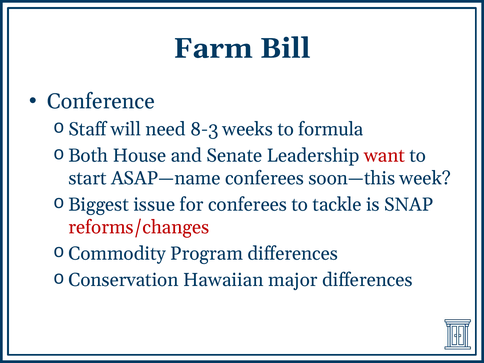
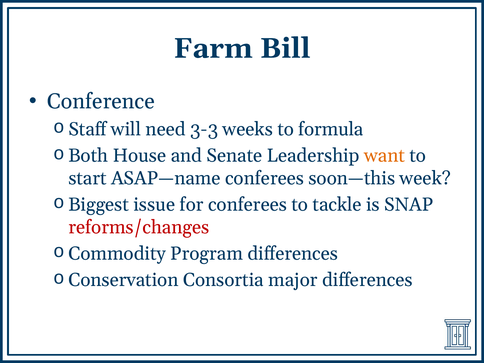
8-3: 8-3 -> 3-3
want colour: red -> orange
Hawaiian: Hawaiian -> Consortia
